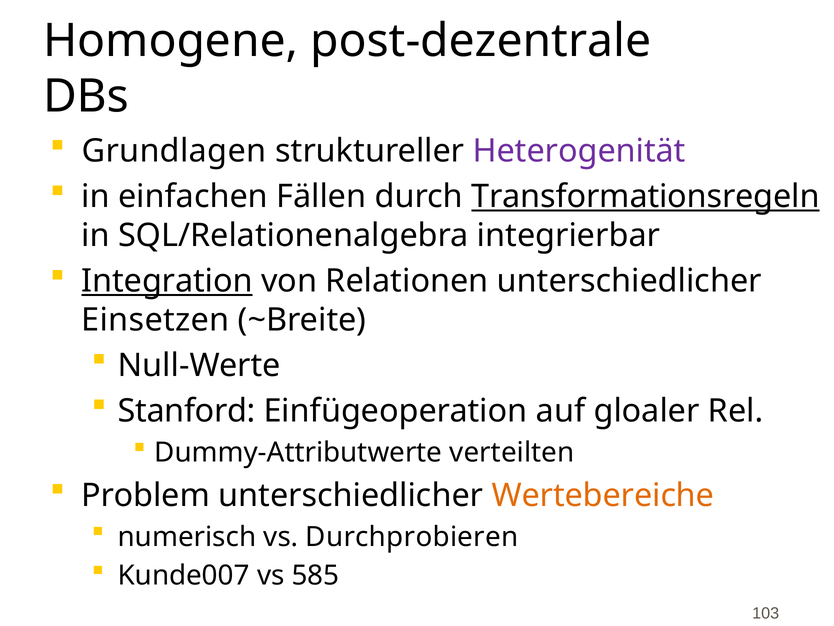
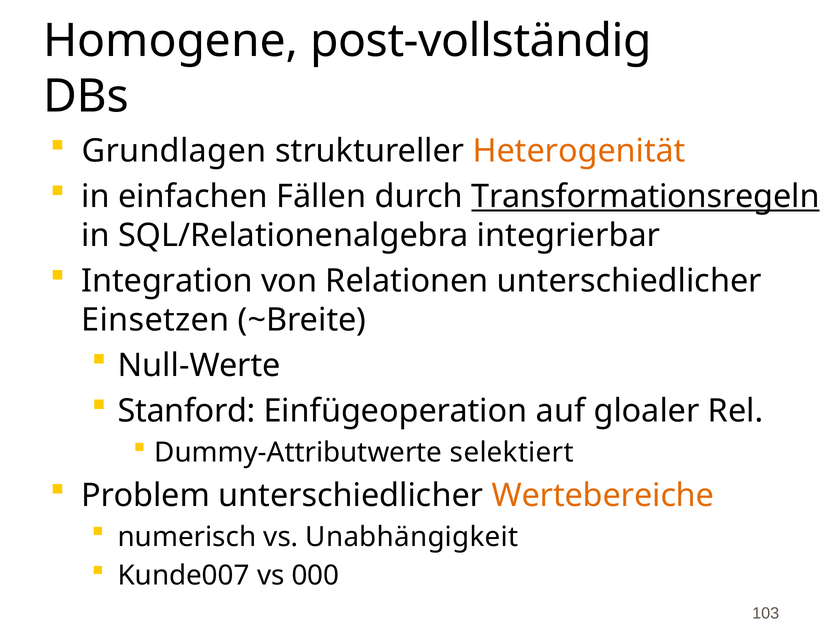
post-dezentrale: post-dezentrale -> post-vollständig
Heterogenität colour: purple -> orange
Integration underline: present -> none
verteilten: verteilten -> selektiert
Durchprobieren: Durchprobieren -> Unabhängigkeit
585: 585 -> 000
